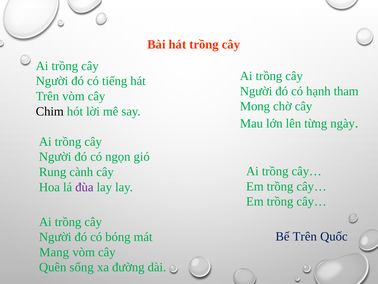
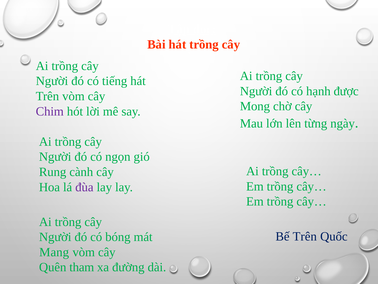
tham: tham -> được
Chim colour: black -> purple
sống: sống -> tham
